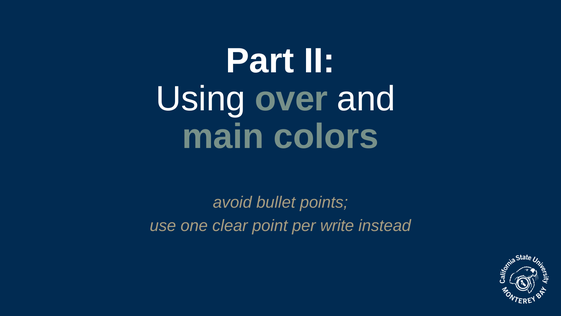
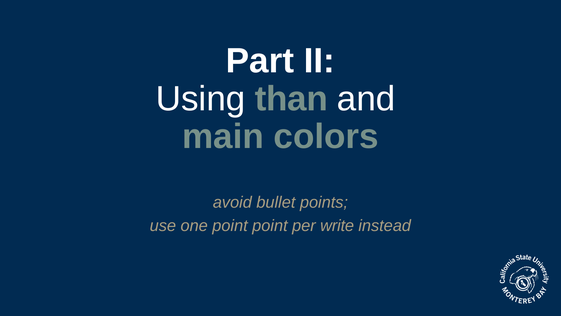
over: over -> than
one clear: clear -> point
